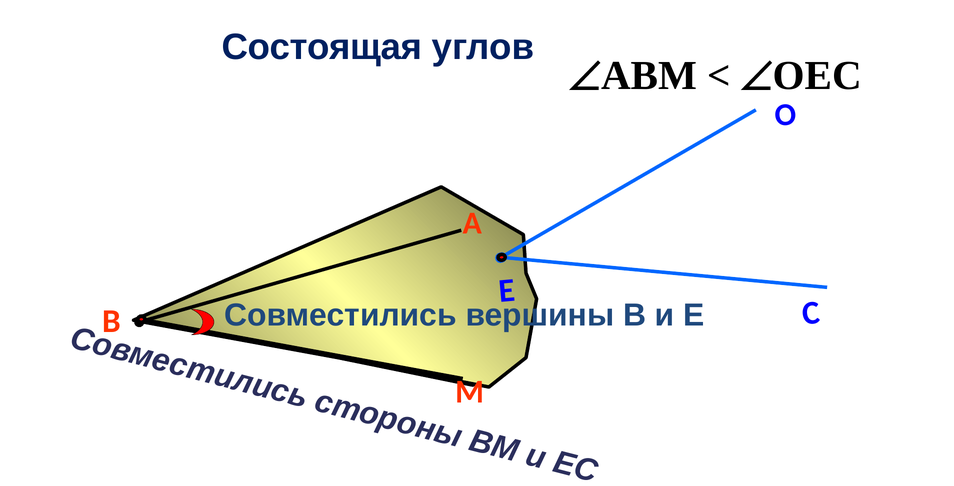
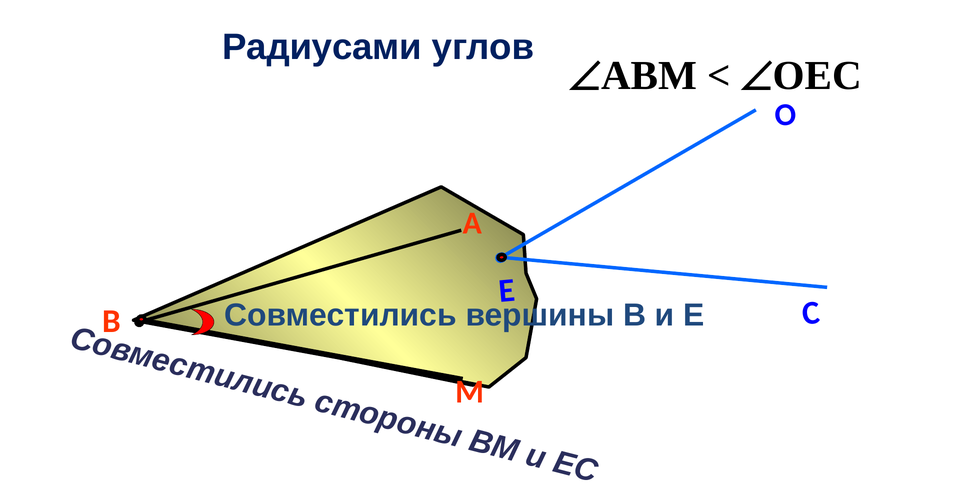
Состоящая: Состоящая -> Радиусами
